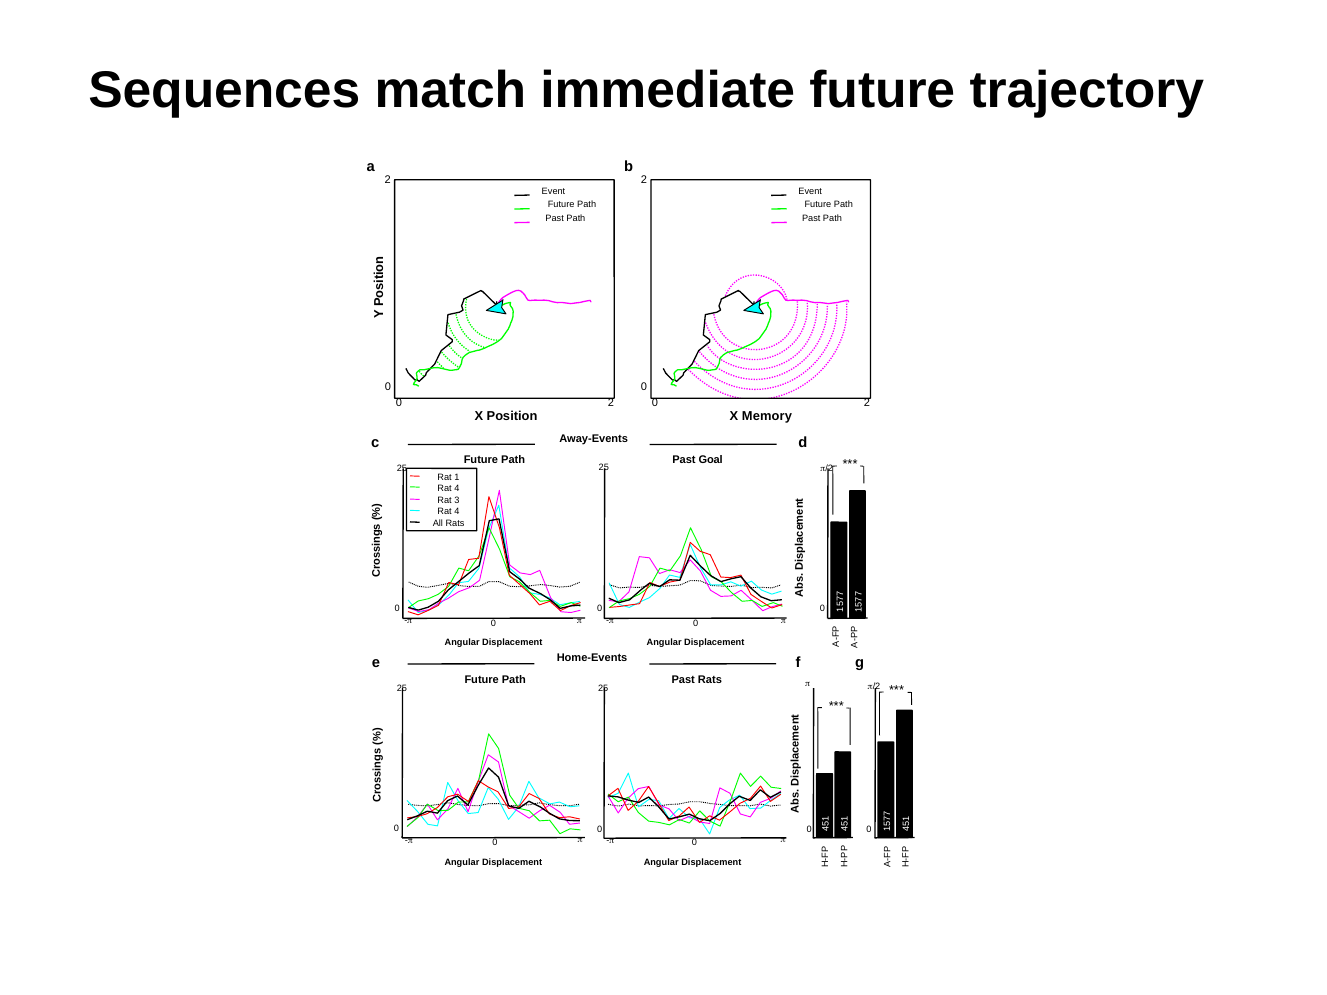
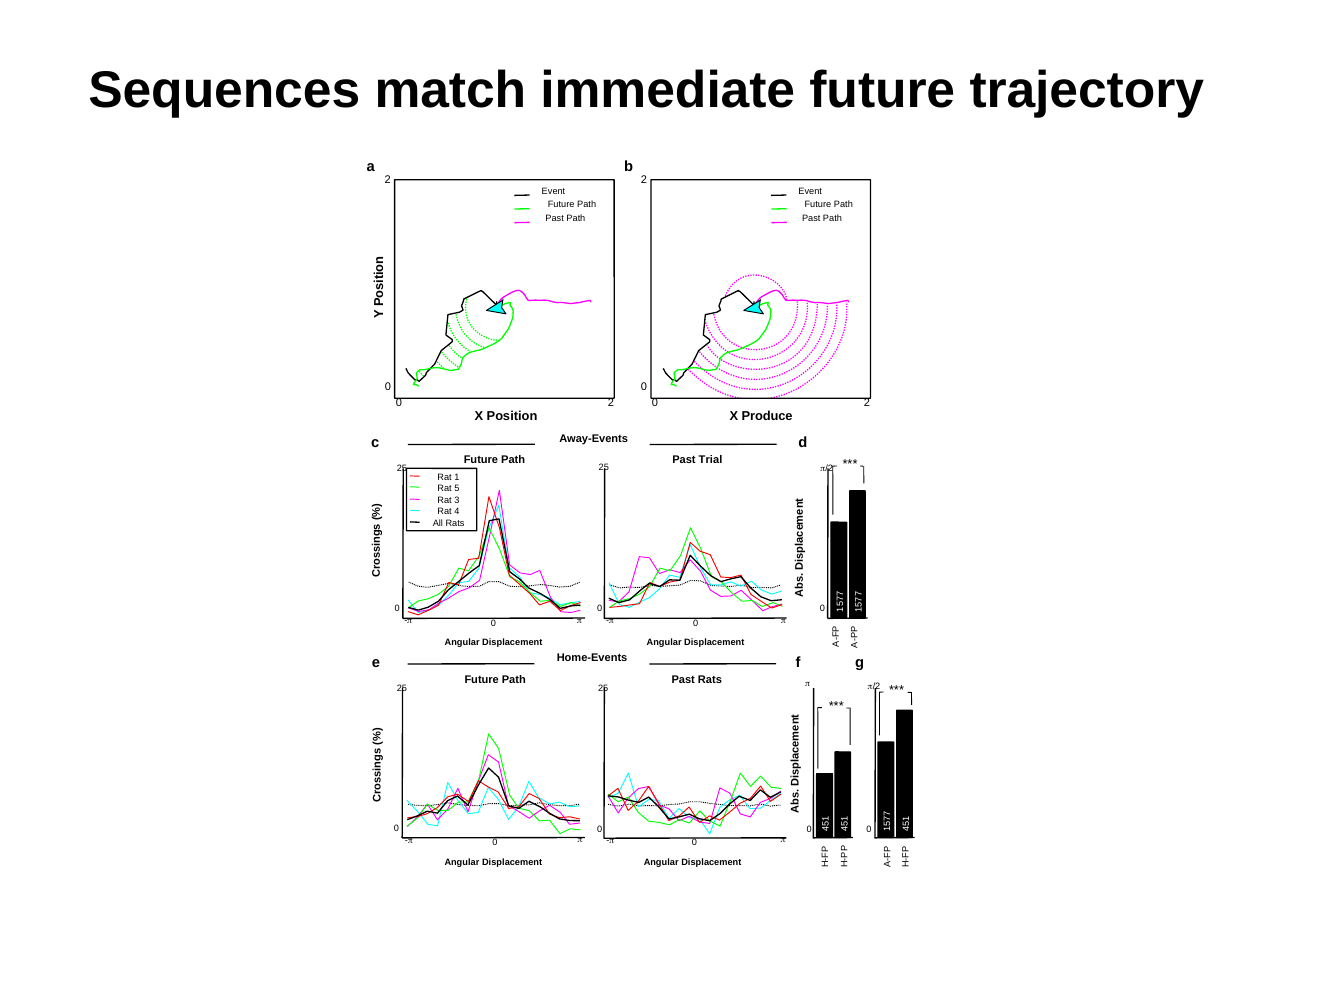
Memory: Memory -> Produce
Goal: Goal -> Trial
4 at (457, 489): 4 -> 5
